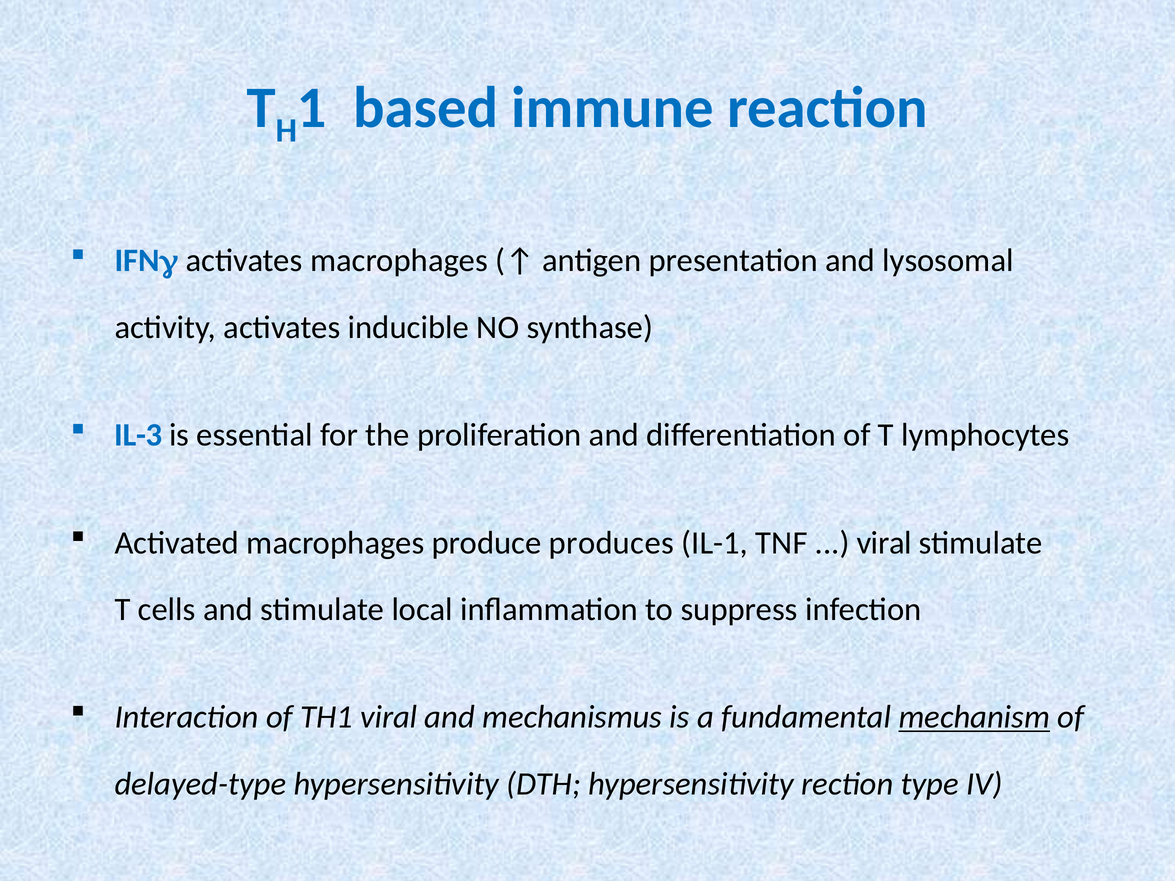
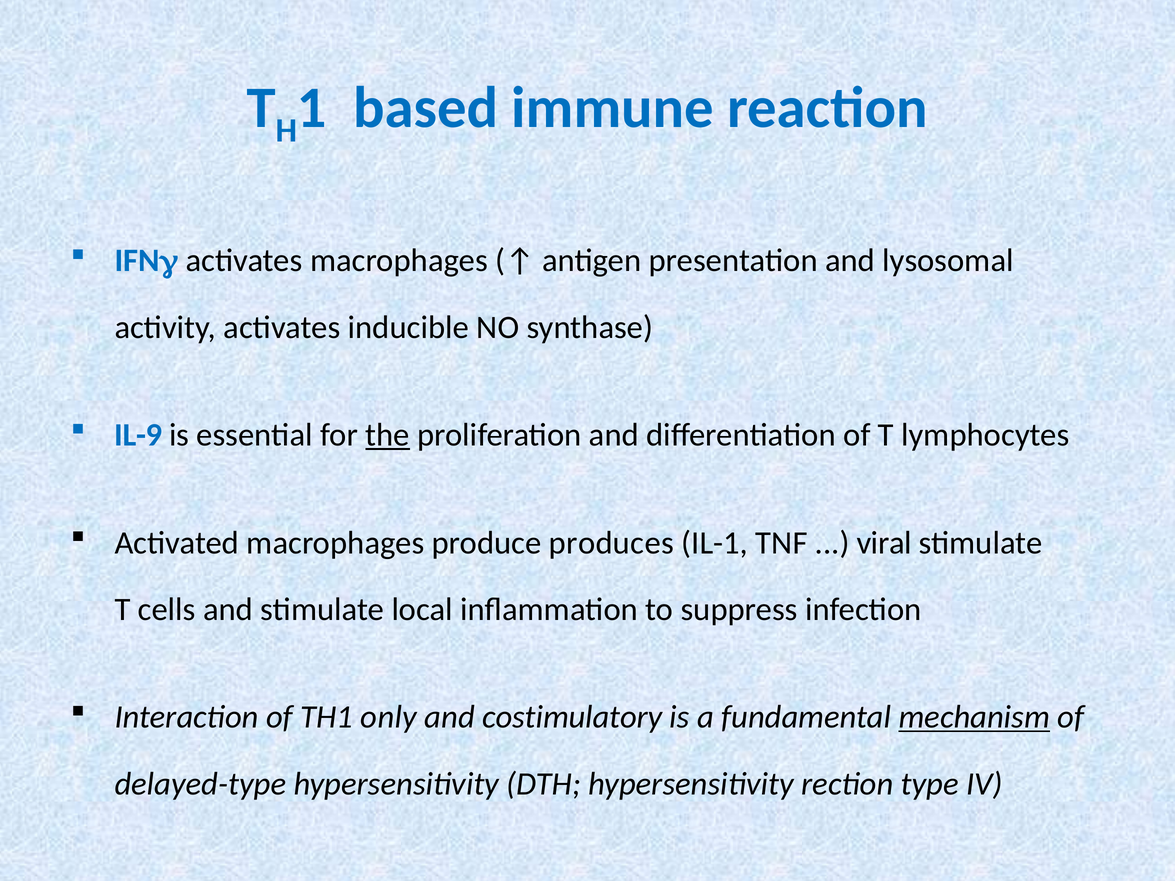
IL-3: IL-3 -> IL-9
the underline: none -> present
TH1 viral: viral -> only
mechanismus: mechanismus -> costimulatory
